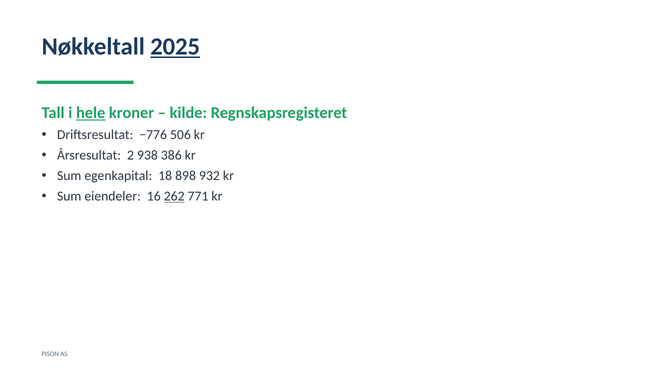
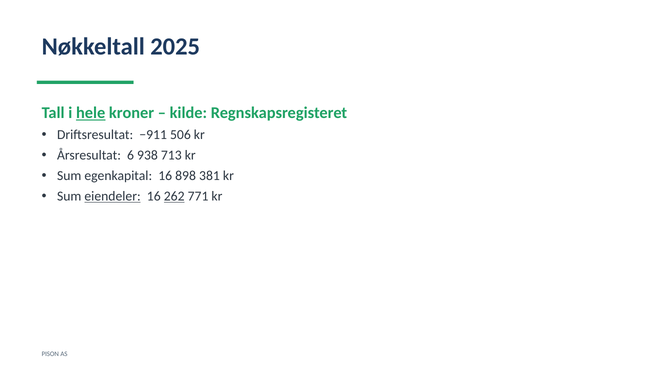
2025 underline: present -> none
−776: −776 -> −911
2: 2 -> 6
386: 386 -> 713
egenkapital 18: 18 -> 16
932: 932 -> 381
eiendeler underline: none -> present
